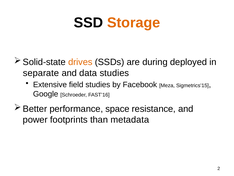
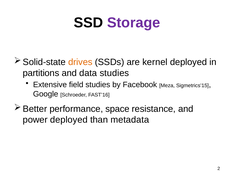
Storage colour: orange -> purple
during: during -> kernel
separate: separate -> partitions
power footprints: footprints -> deployed
